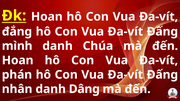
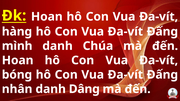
đắng: đắng -> hàng
phán: phán -> bóng
